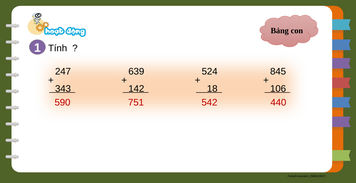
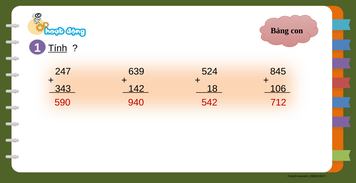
Tính underline: none -> present
751: 751 -> 940
440: 440 -> 712
